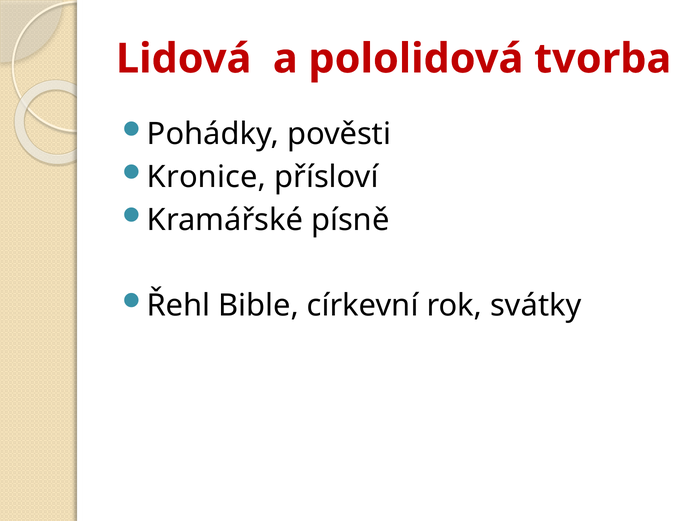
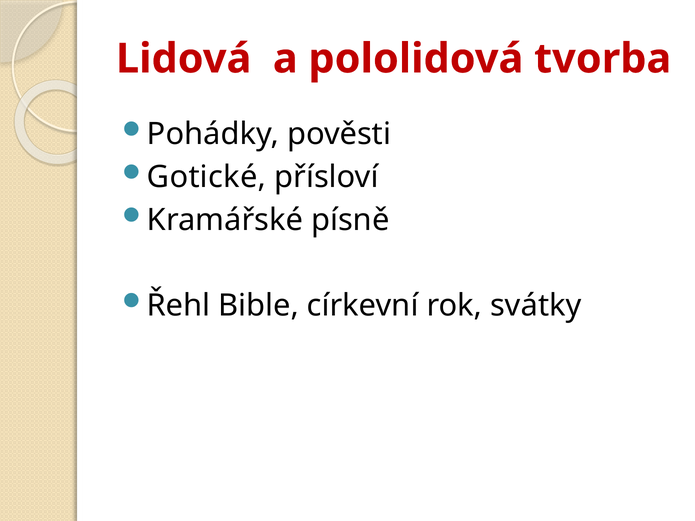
Kronice: Kronice -> Gotické
